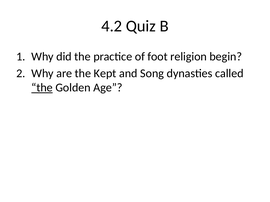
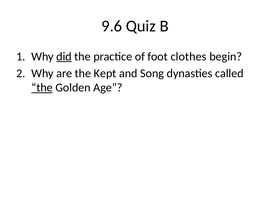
4.2: 4.2 -> 9.6
did underline: none -> present
religion: religion -> clothes
